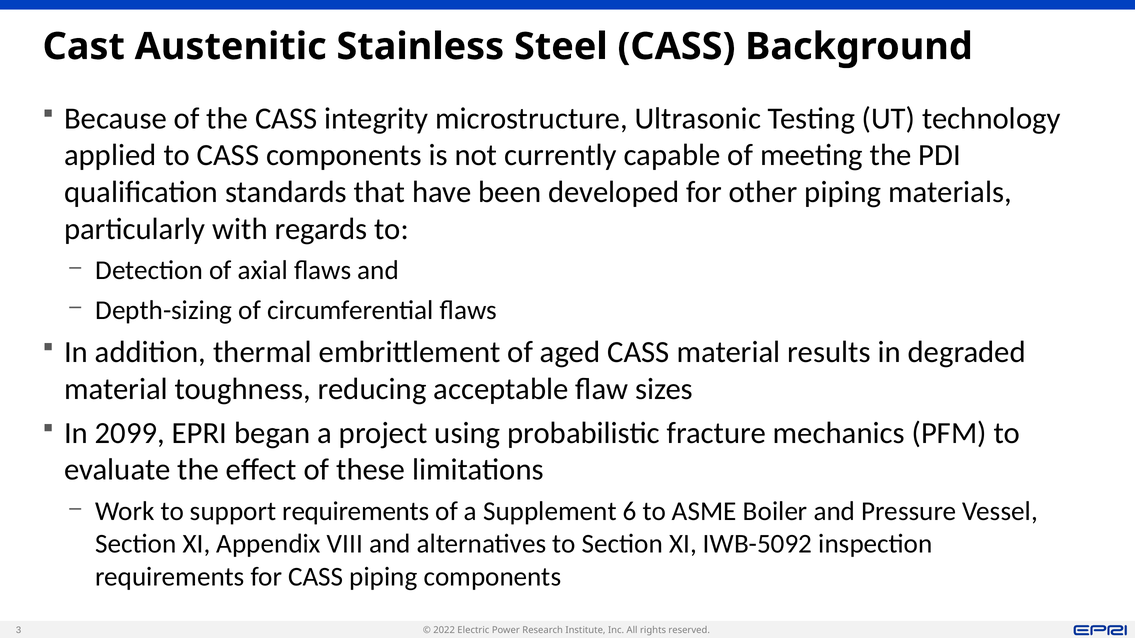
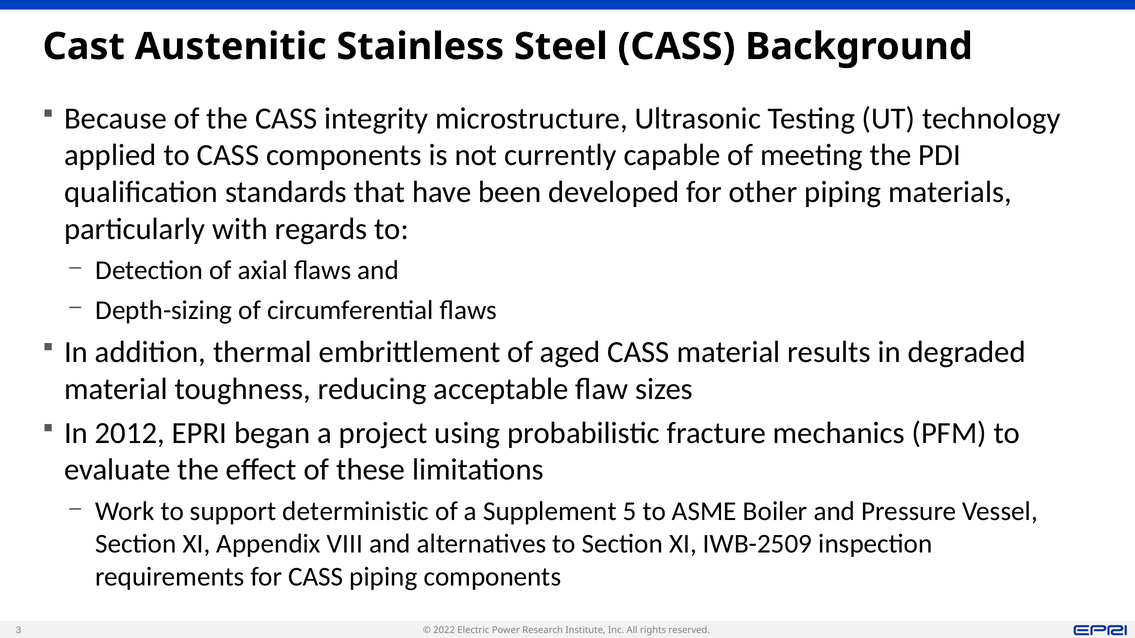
2099: 2099 -> 2012
support requirements: requirements -> deterministic
6: 6 -> 5
IWB-5092: IWB-5092 -> IWB-2509
